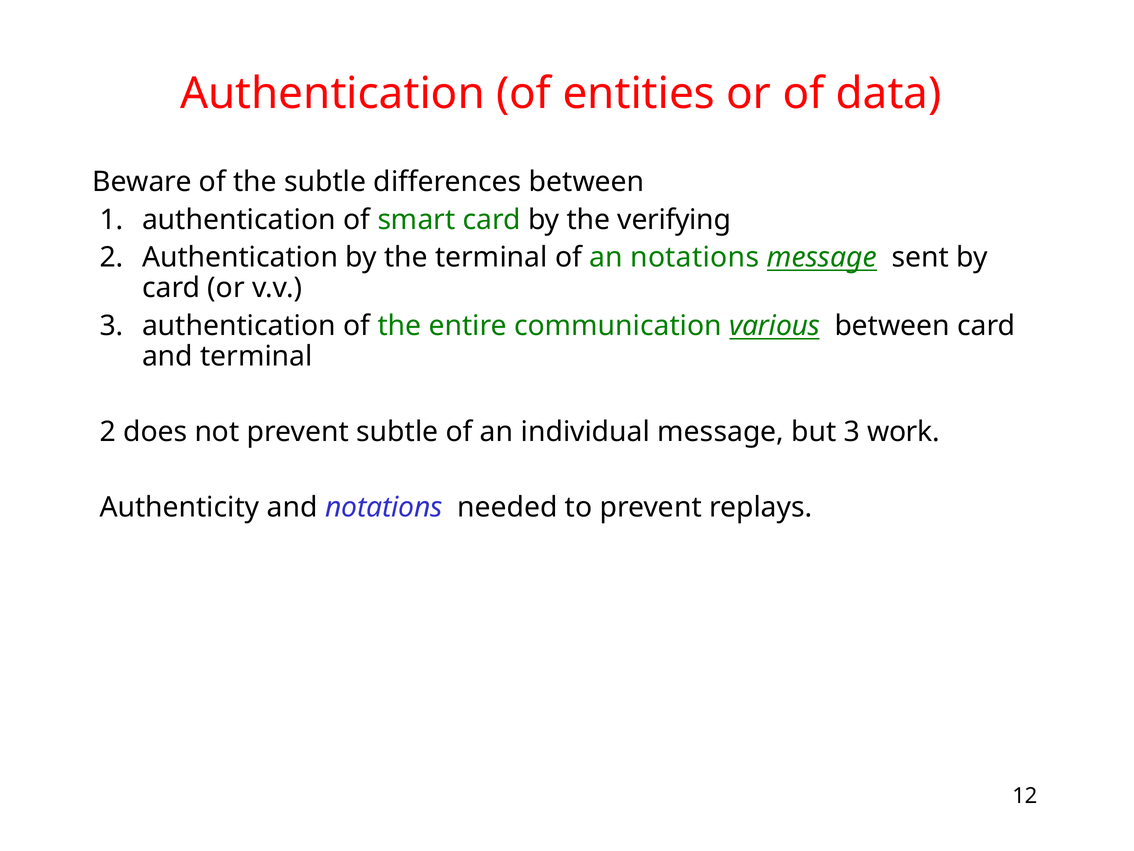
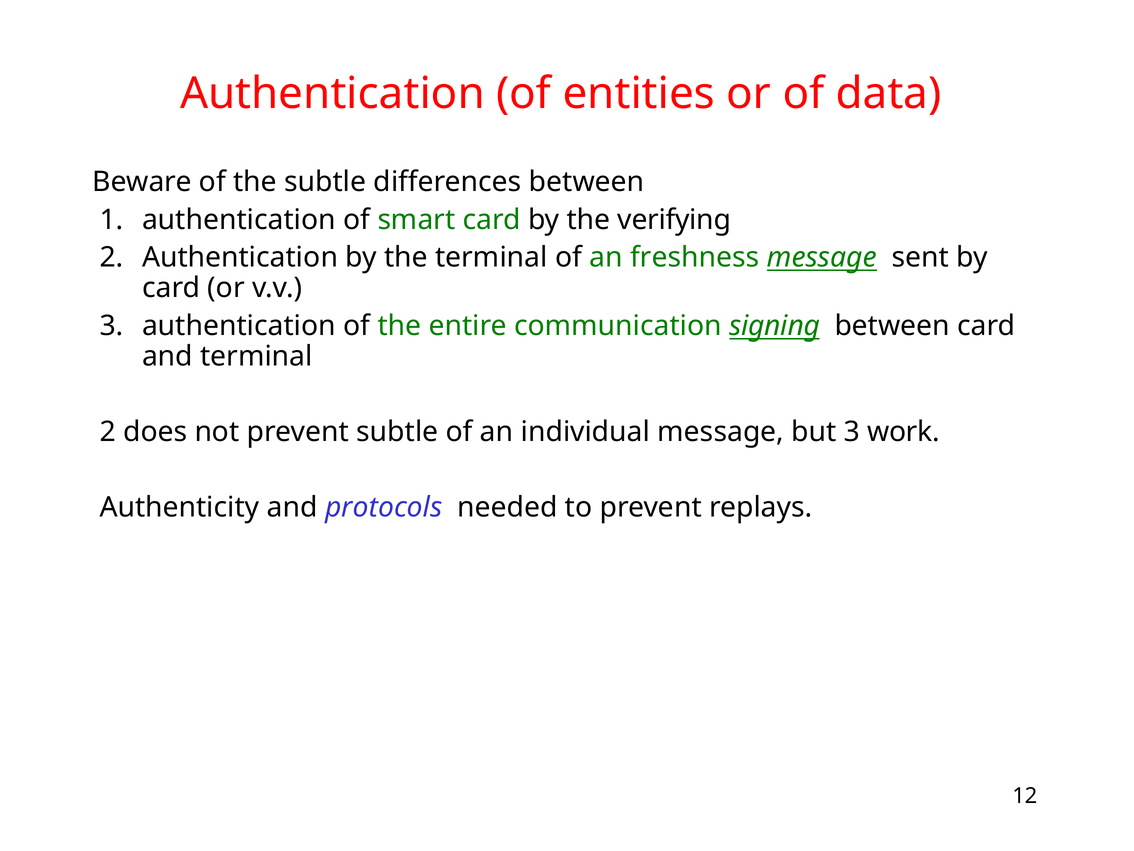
an notations: notations -> freshness
various: various -> signing
and notations: notations -> protocols
